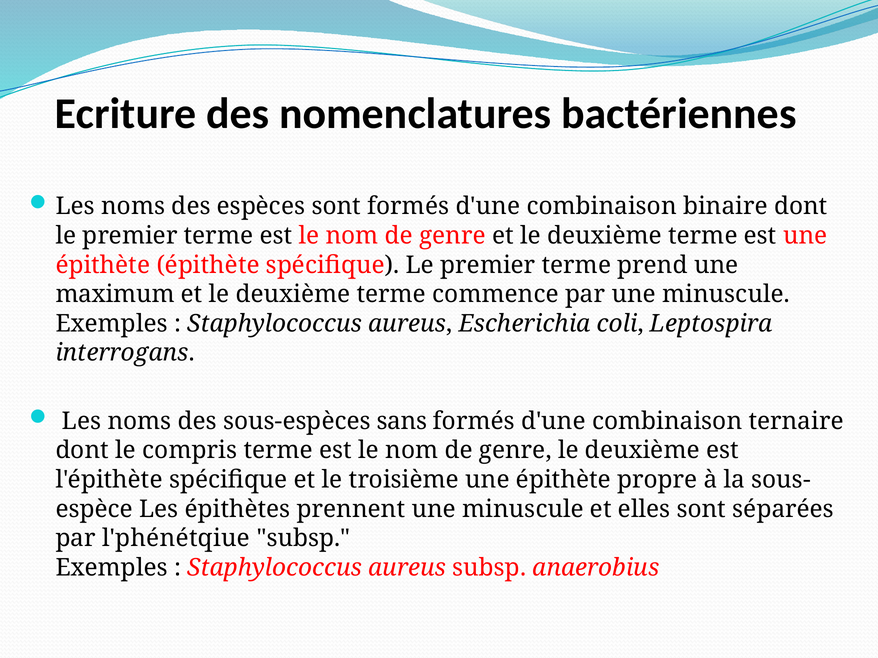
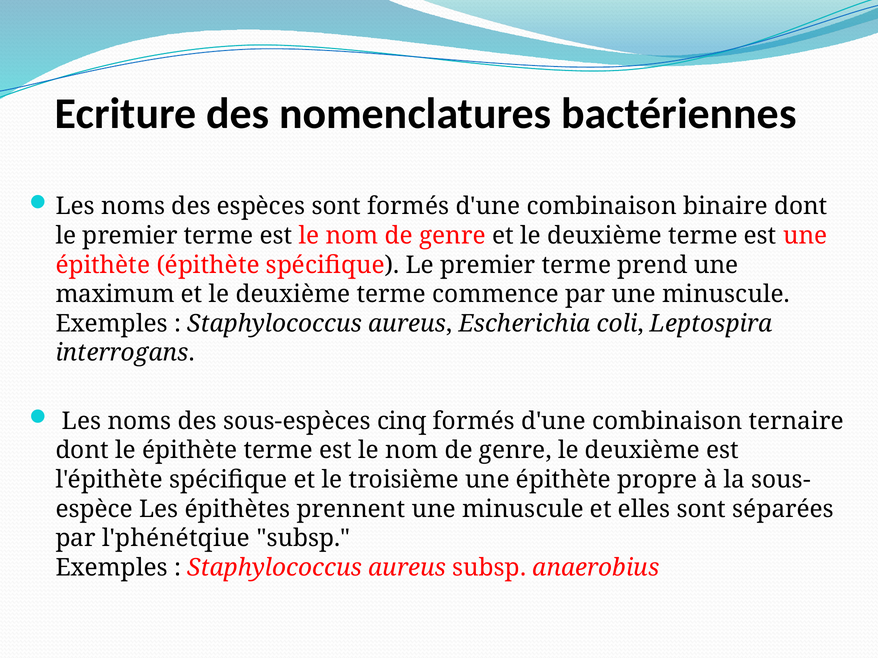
sans: sans -> cinq
le compris: compris -> épithète
